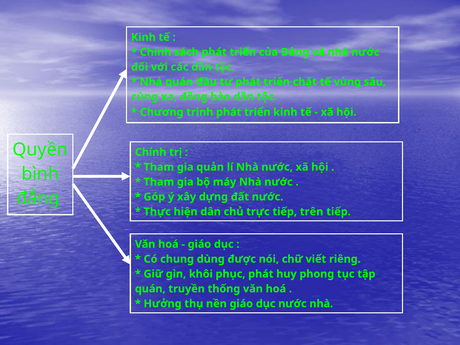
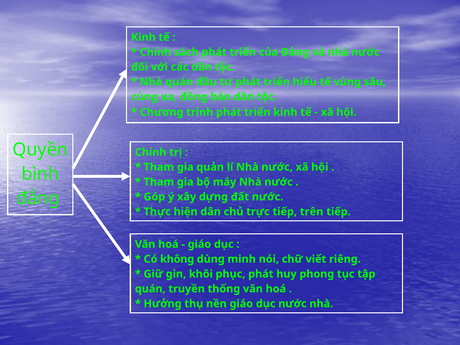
chặt: chặt -> hiểu
chung: chung -> không
được: được -> minh
